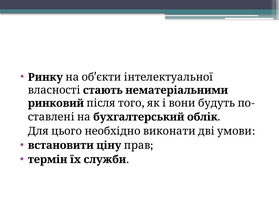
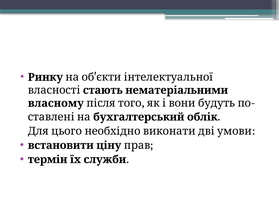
ринковий: ринковий -> власному
